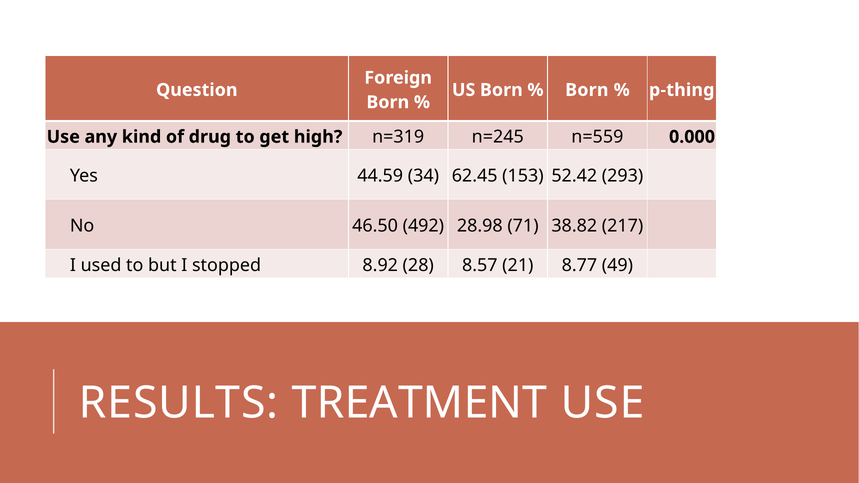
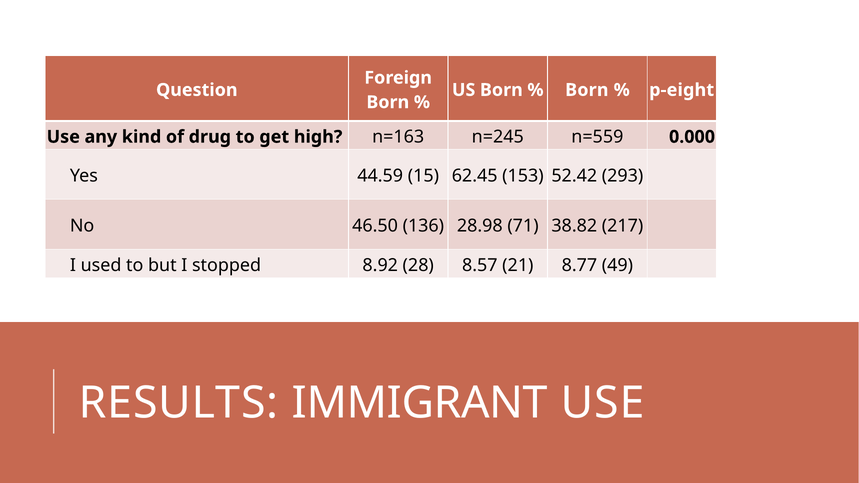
p-thing: p-thing -> p-eight
n=319: n=319 -> n=163
34: 34 -> 15
492: 492 -> 136
TREATMENT: TREATMENT -> IMMIGRANT
